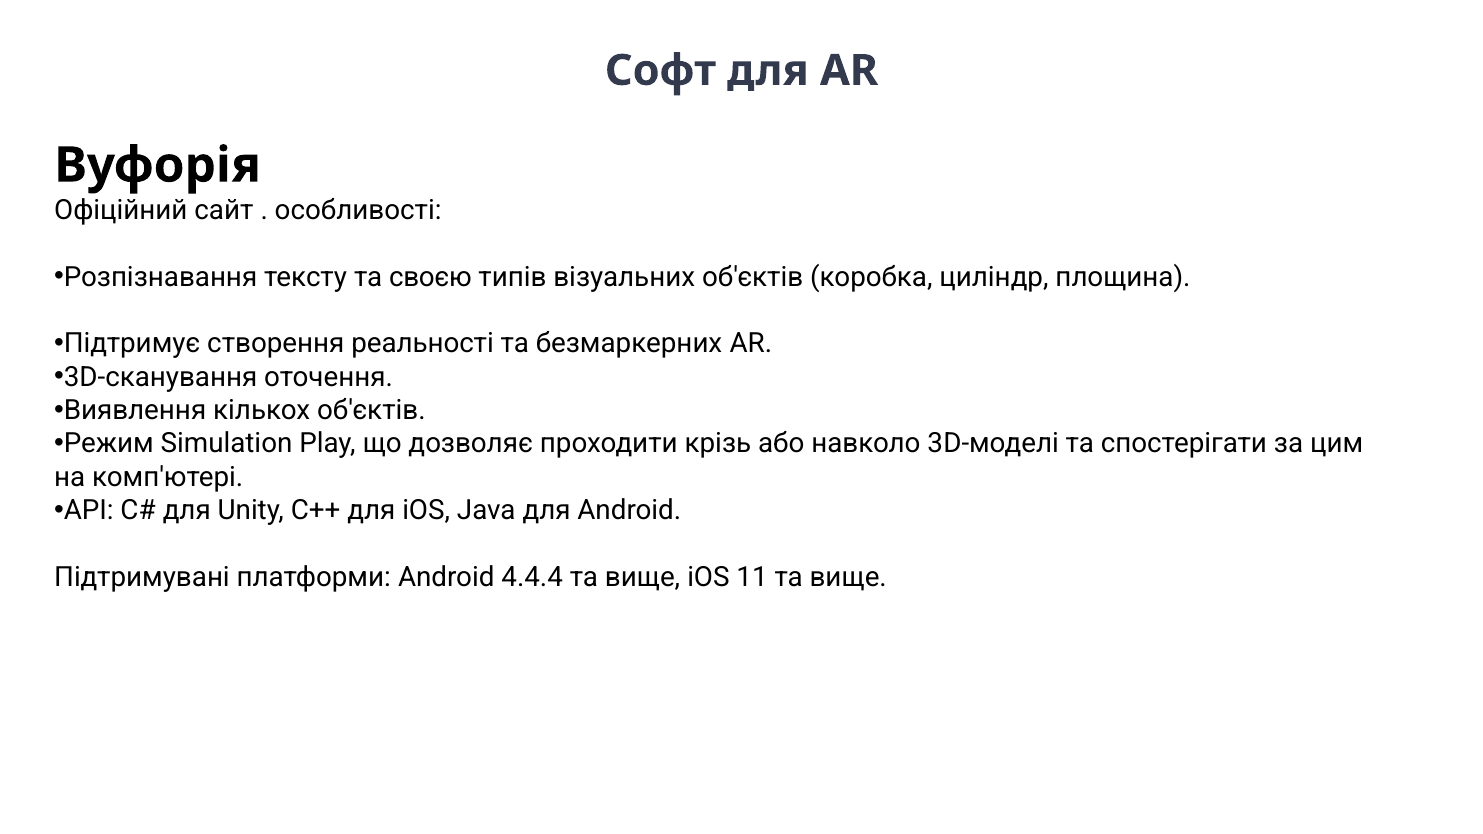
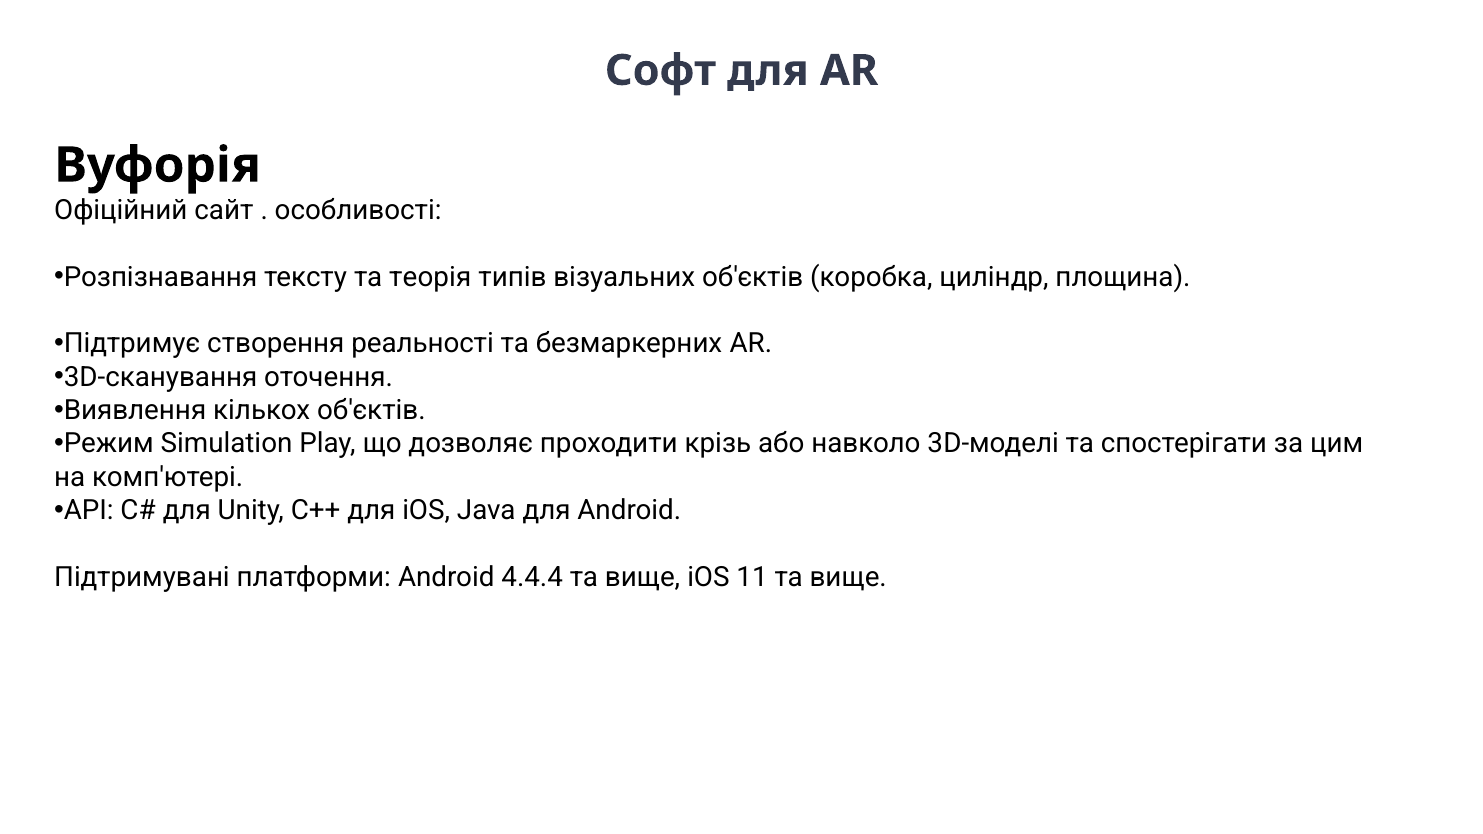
своєю: своєю -> теорія
